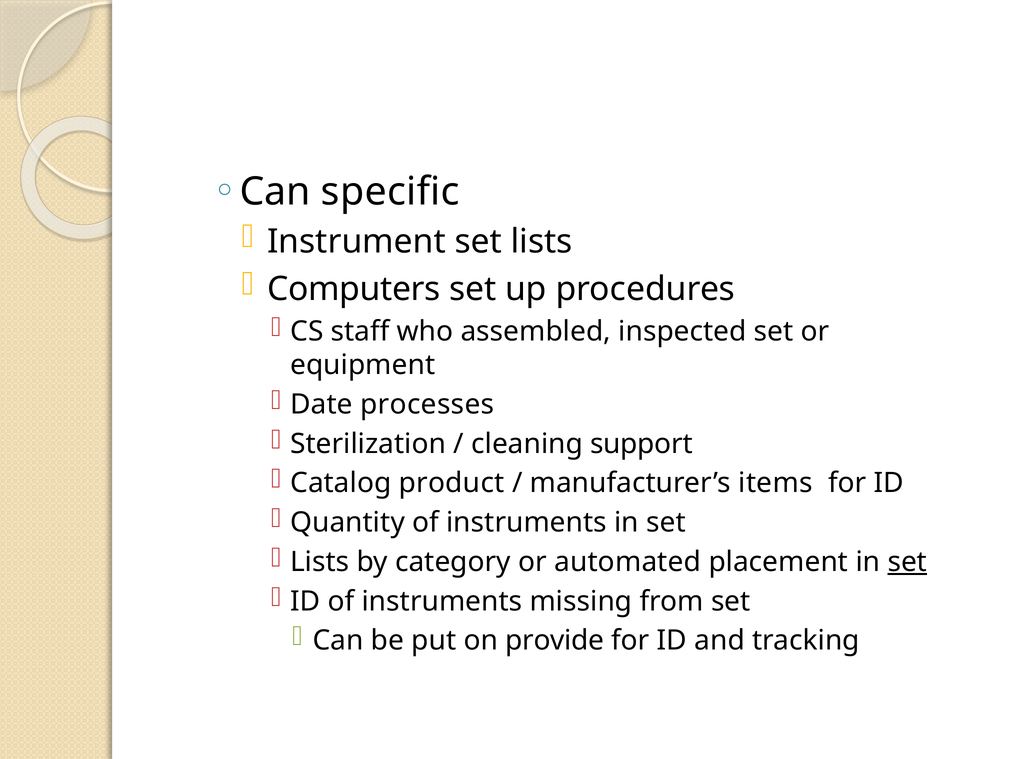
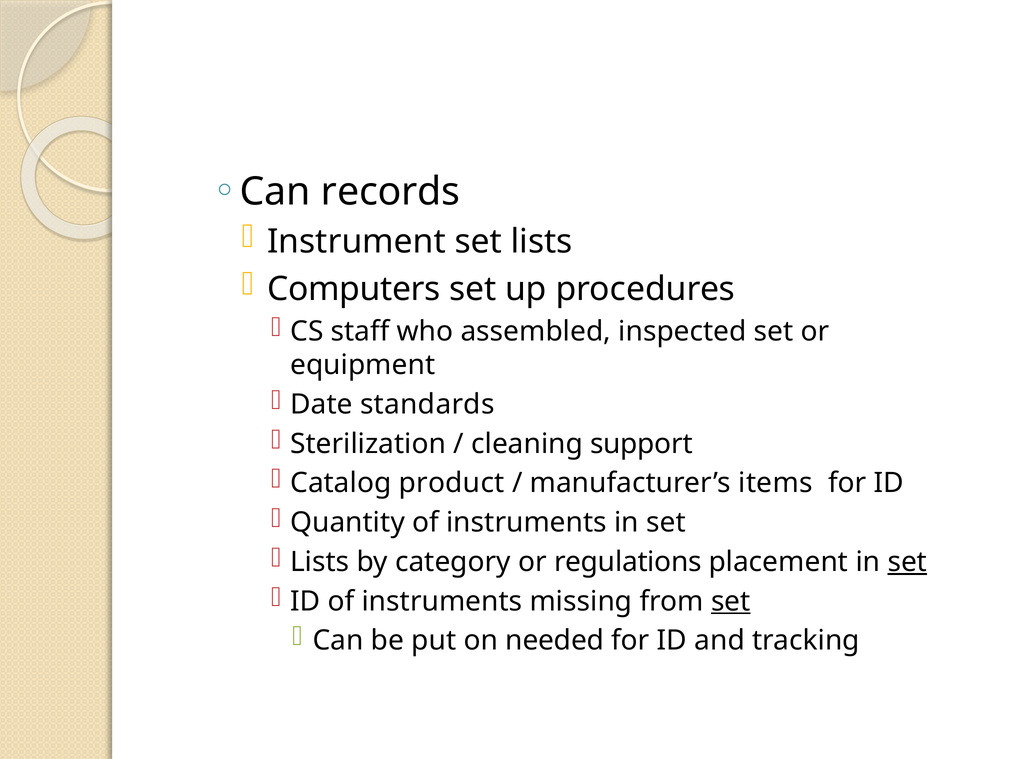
specific: specific -> records
processes: processes -> standards
automated: automated -> regulations
set at (731, 601) underline: none -> present
provide: provide -> needed
